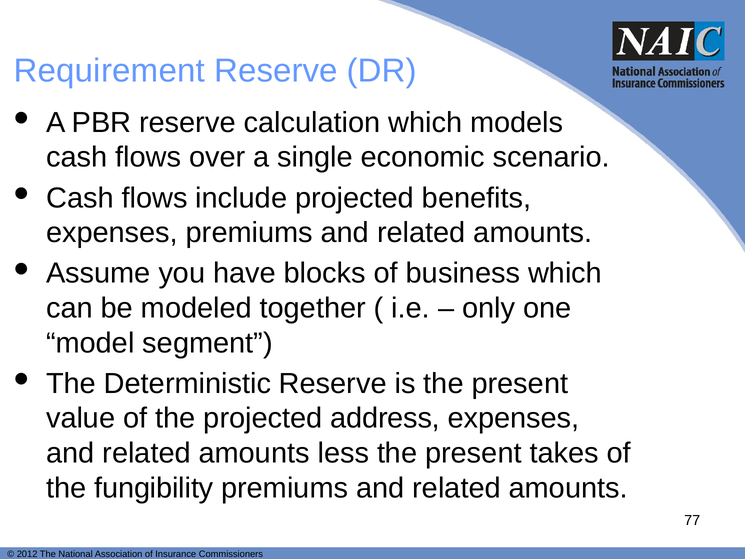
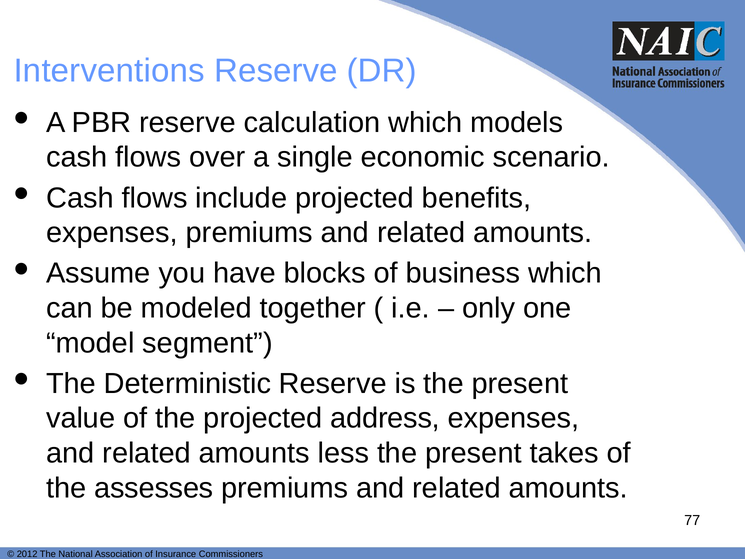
Requirement: Requirement -> Interventions
fungibility: fungibility -> assesses
